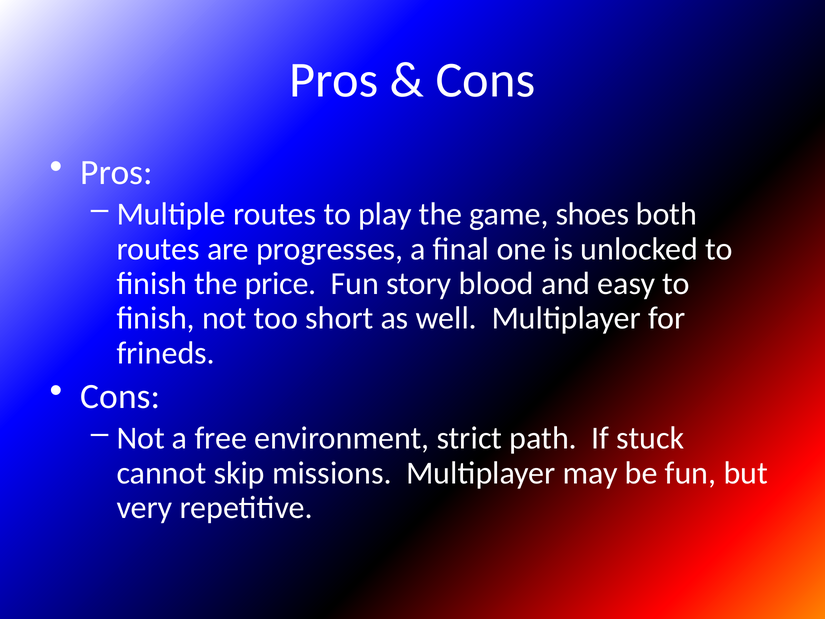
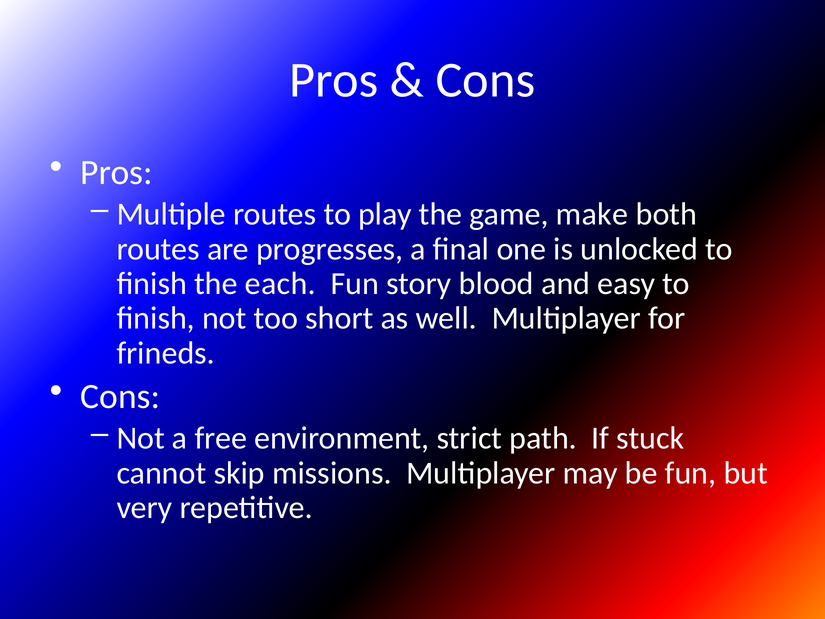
shoes: shoes -> make
price: price -> each
